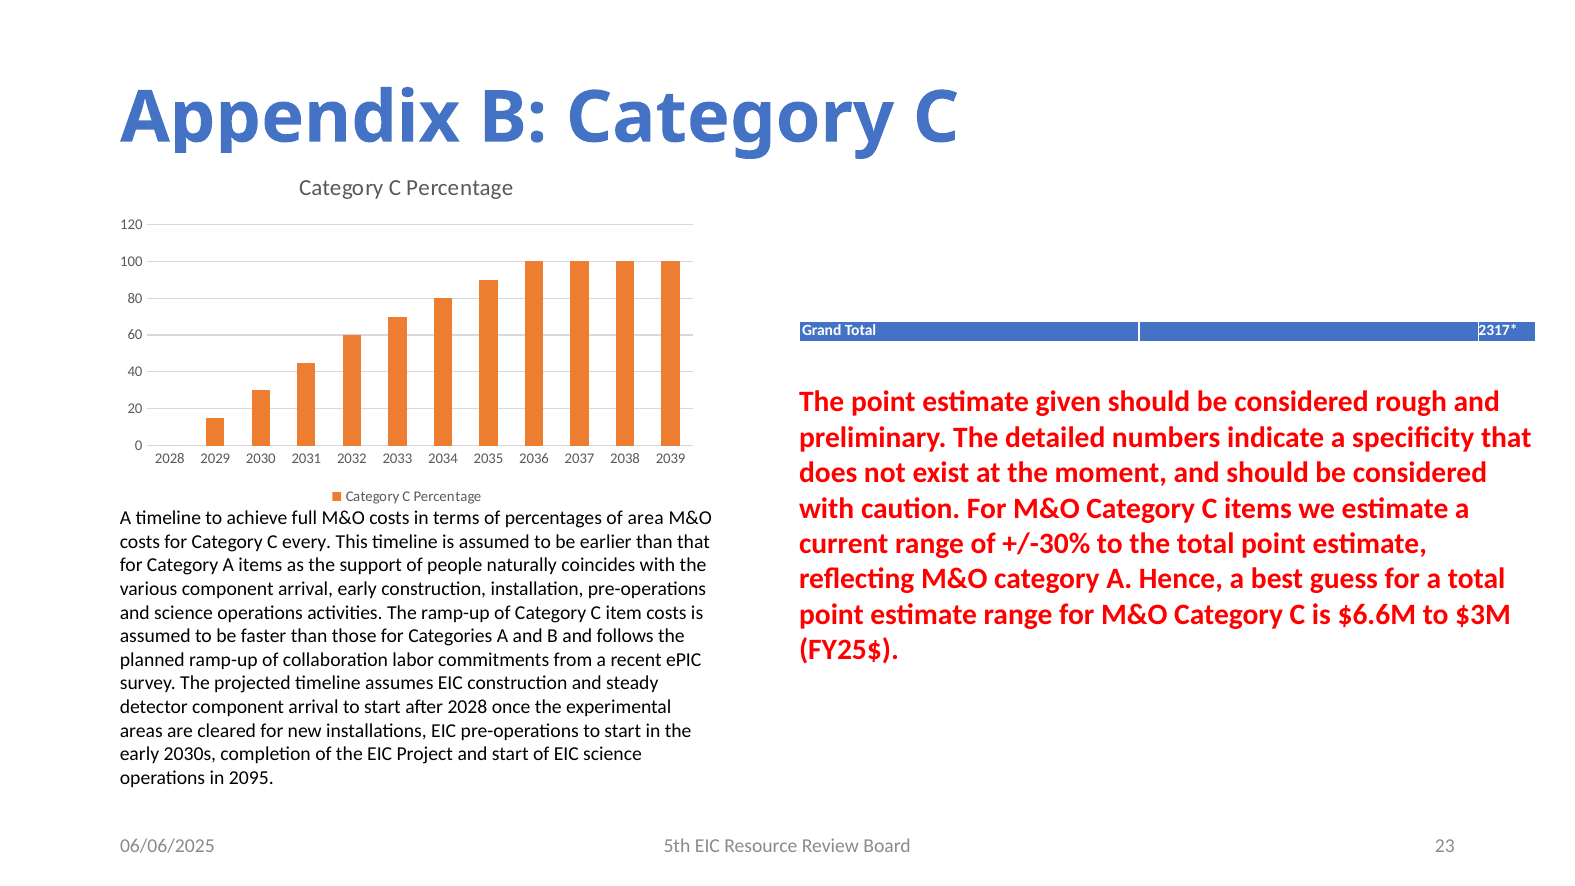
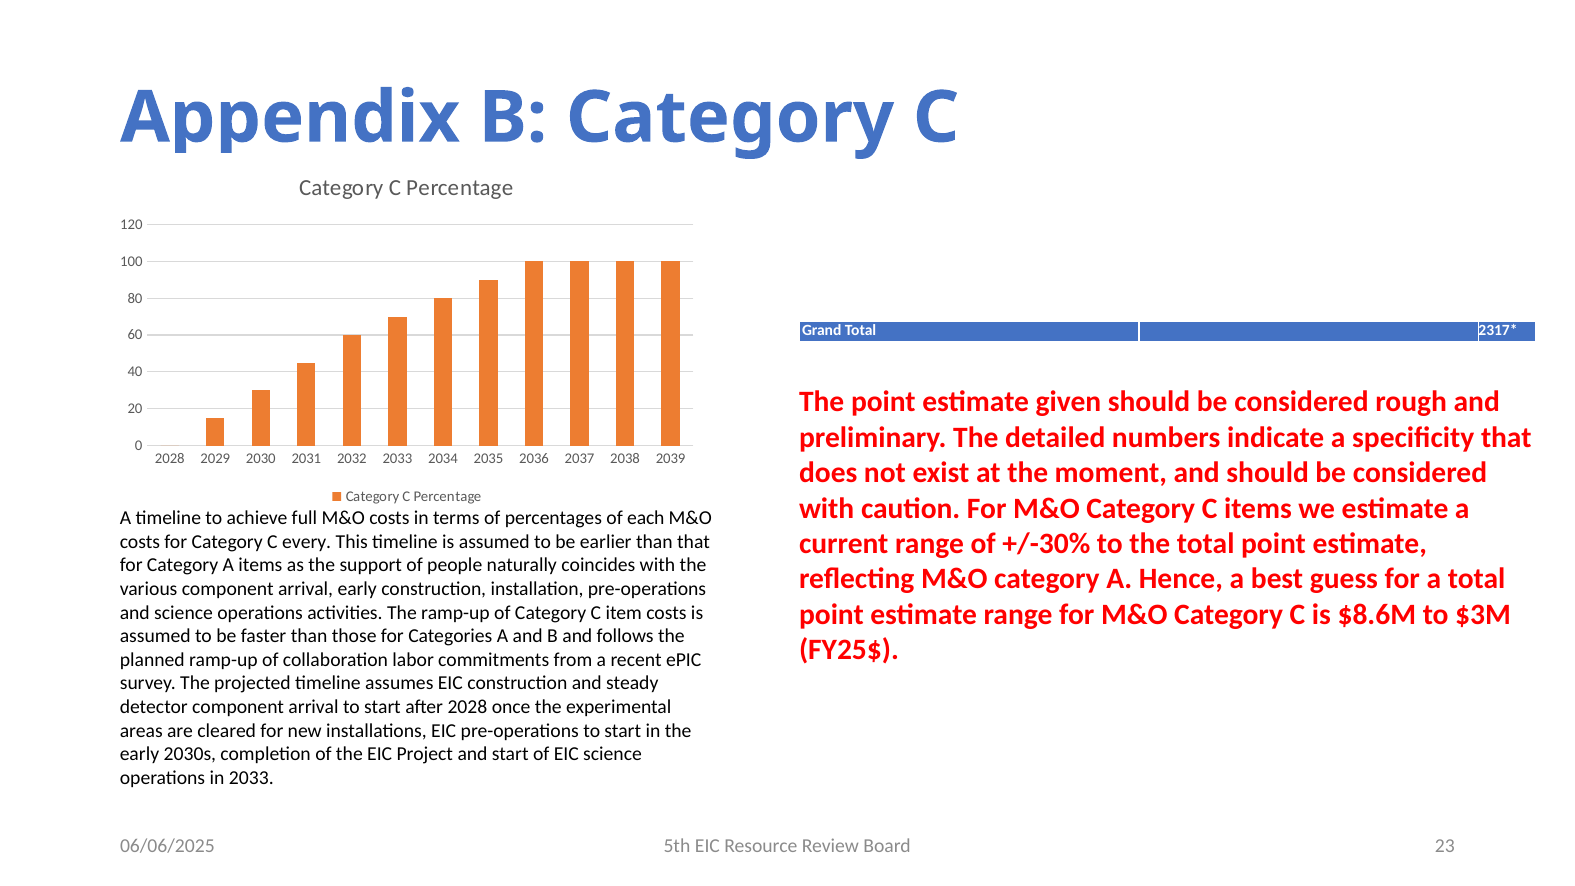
area: area -> each
$6.6M: $6.6M -> $8.6M
in 2095: 2095 -> 2033
